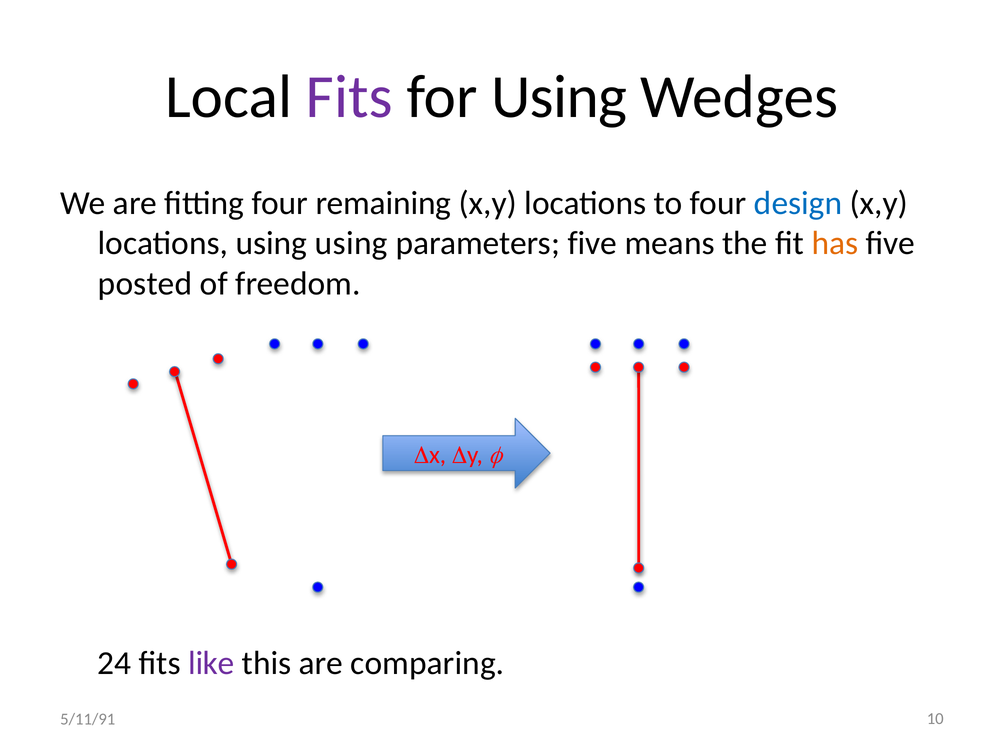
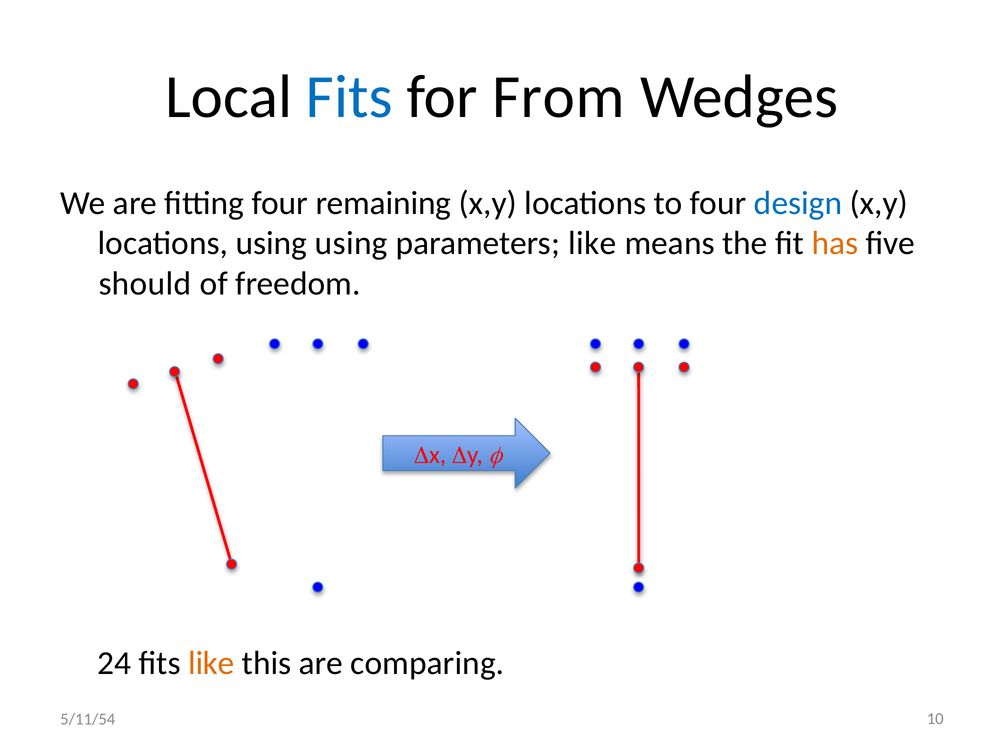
Fits at (349, 97) colour: purple -> blue
for Using: Using -> From
parameters five: five -> like
posted: posted -> should
like at (211, 663) colour: purple -> orange
5/11/91: 5/11/91 -> 5/11/54
